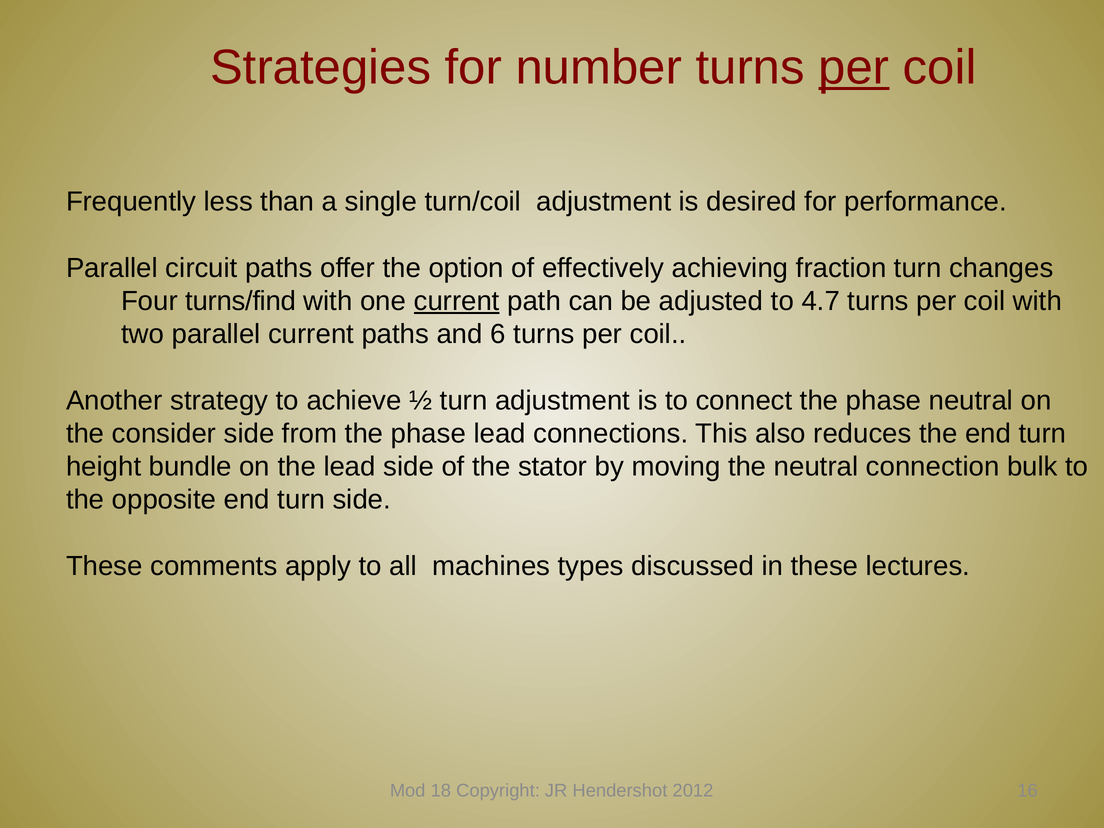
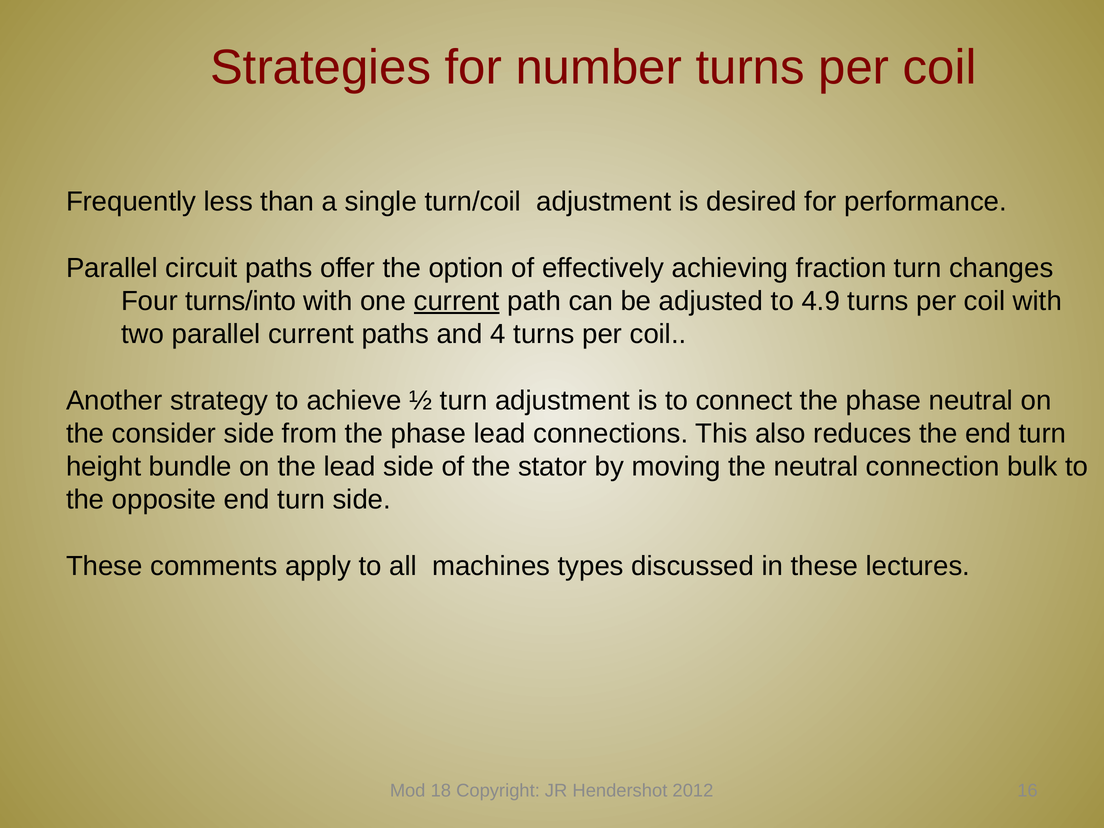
per at (854, 67) underline: present -> none
turns/find: turns/find -> turns/into
4.7: 4.7 -> 4.9
6: 6 -> 4
